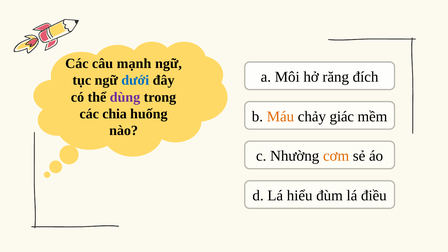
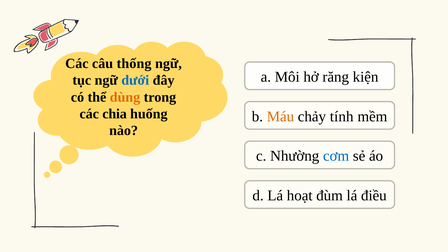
mạnh: mạnh -> thống
đích: đích -> kiện
dùng colour: purple -> orange
giác: giác -> tính
cơm colour: orange -> blue
hiểu: hiểu -> hoạt
